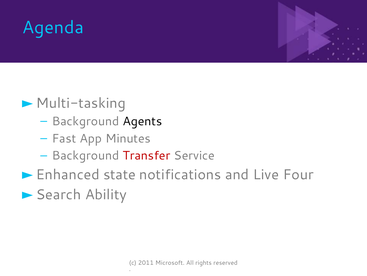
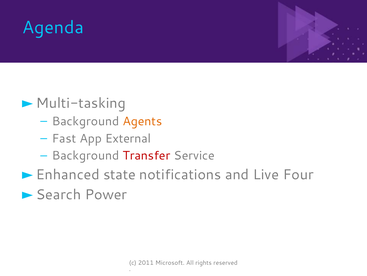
Agents colour: black -> orange
Minutes: Minutes -> External
Ability: Ability -> Power
